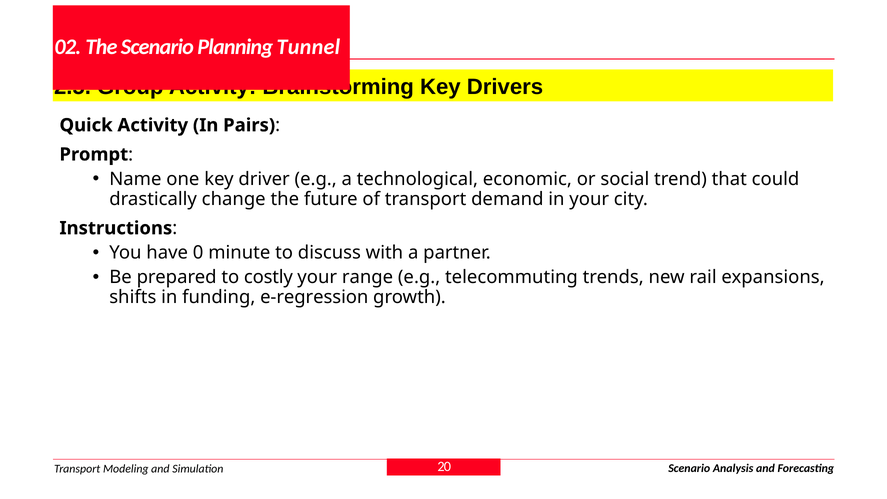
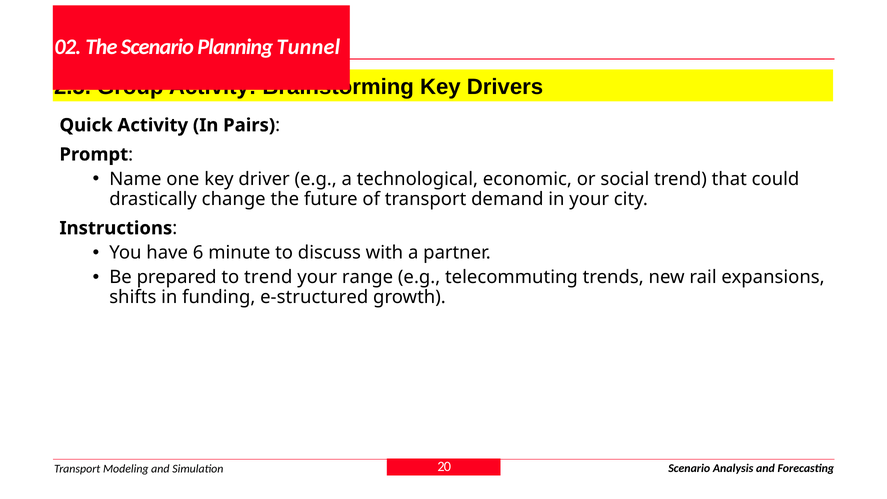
0: 0 -> 6
to costly: costly -> trend
e-regression: e-regression -> e-structured
